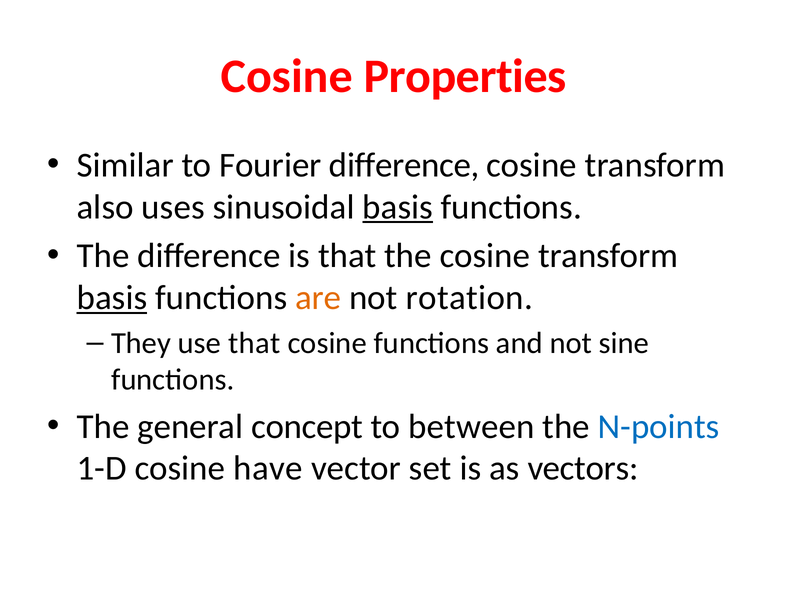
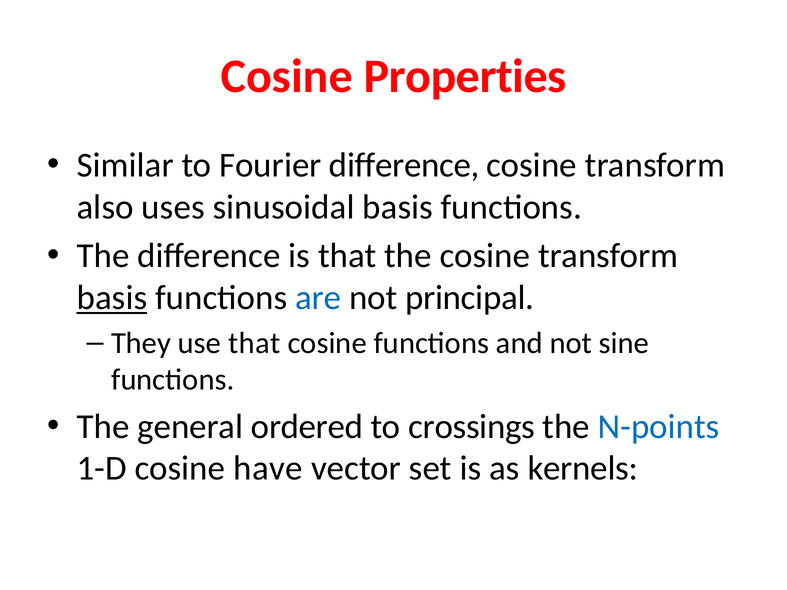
basis at (398, 207) underline: present -> none
are colour: orange -> blue
rotation: rotation -> principal
concept: concept -> ordered
between: between -> crossings
vectors: vectors -> kernels
